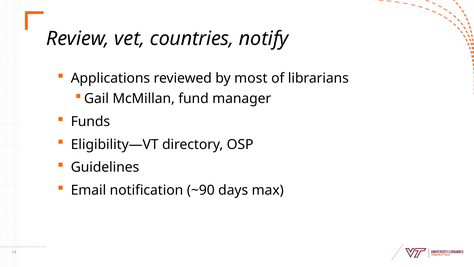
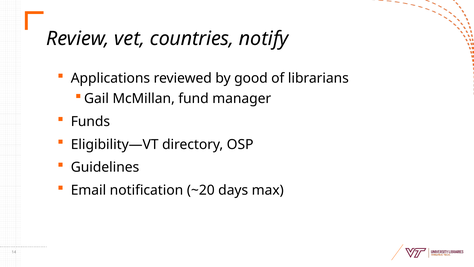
most: most -> good
~90: ~90 -> ~20
